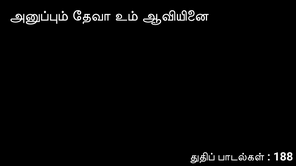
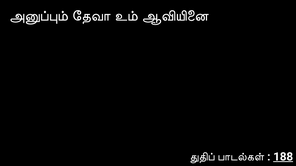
188 underline: none -> present
